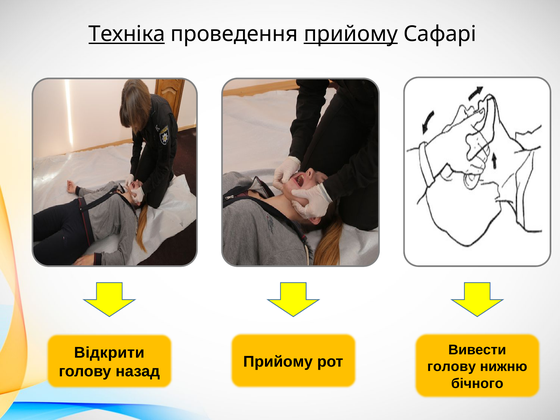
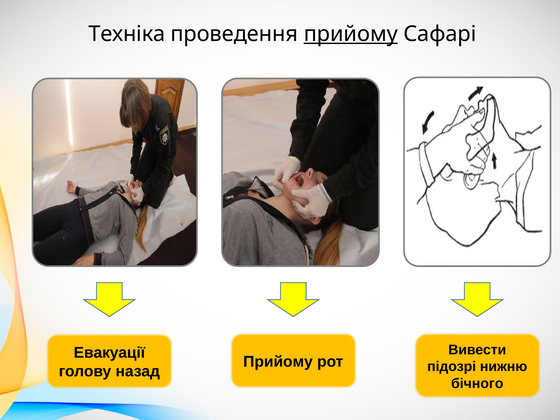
Техніка underline: present -> none
Відкрити: Відкрити -> Евакуації
голову at (452, 367): голову -> підозрі
